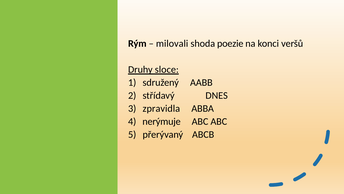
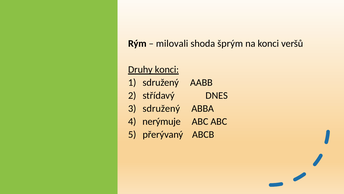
poezie: poezie -> šprým
Druhy sloce: sloce -> konci
zpravidla at (161, 108): zpravidla -> sdružený
